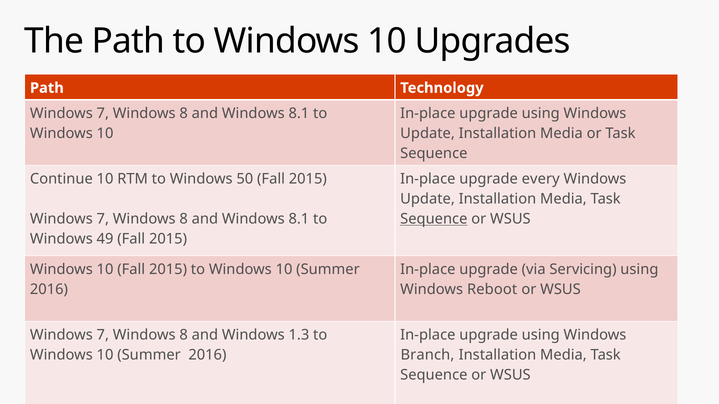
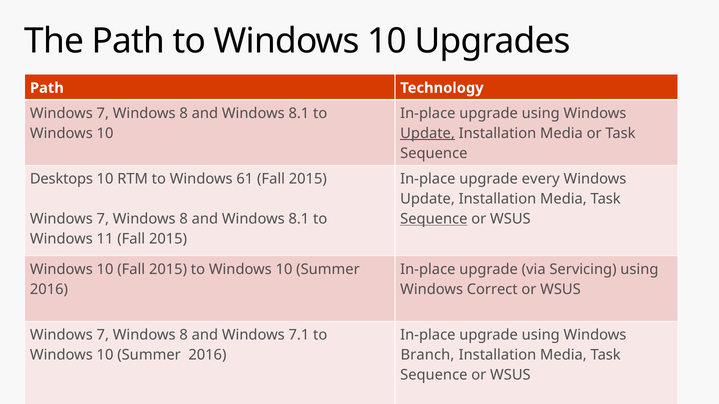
Update at (428, 133) underline: none -> present
Continue: Continue -> Desktops
50: 50 -> 61
49: 49 -> 11
Reboot: Reboot -> Correct
1.3: 1.3 -> 7.1
